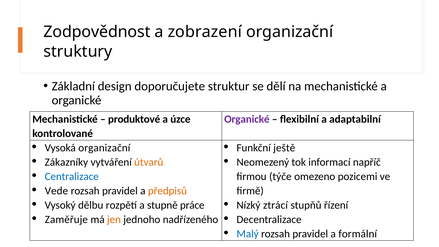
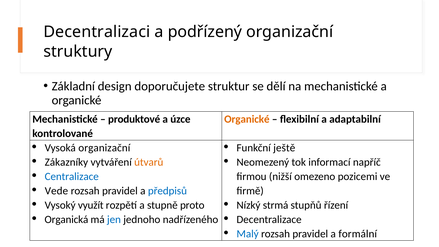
Zodpovědnost: Zodpovědnost -> Decentralizaci
zobrazení: zobrazení -> podřízený
Organické at (247, 119) colour: purple -> orange
týče: týče -> nižší
předpisů colour: orange -> blue
dělbu: dělbu -> využít
práce: práce -> proto
ztrácí: ztrácí -> strmá
Zaměřuje: Zaměřuje -> Organická
jen colour: orange -> blue
